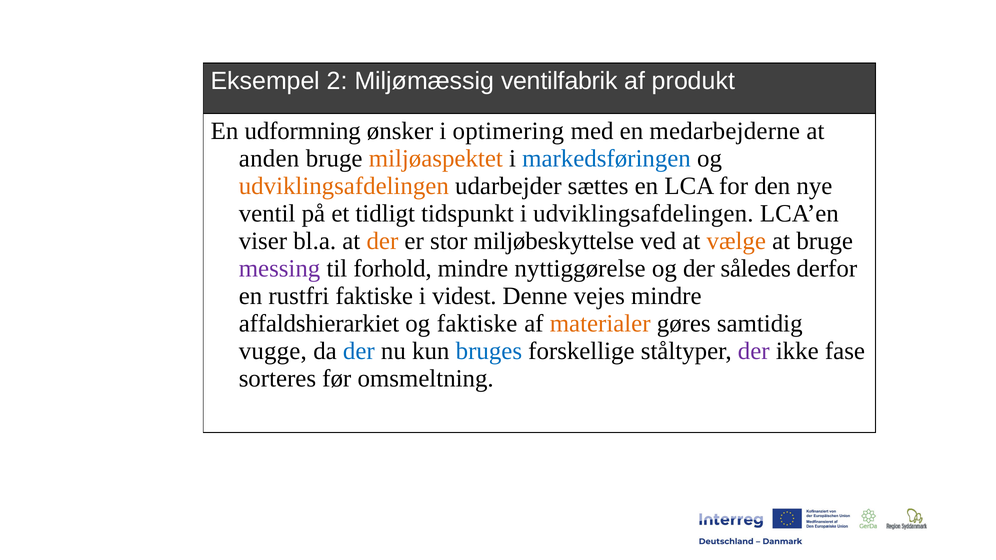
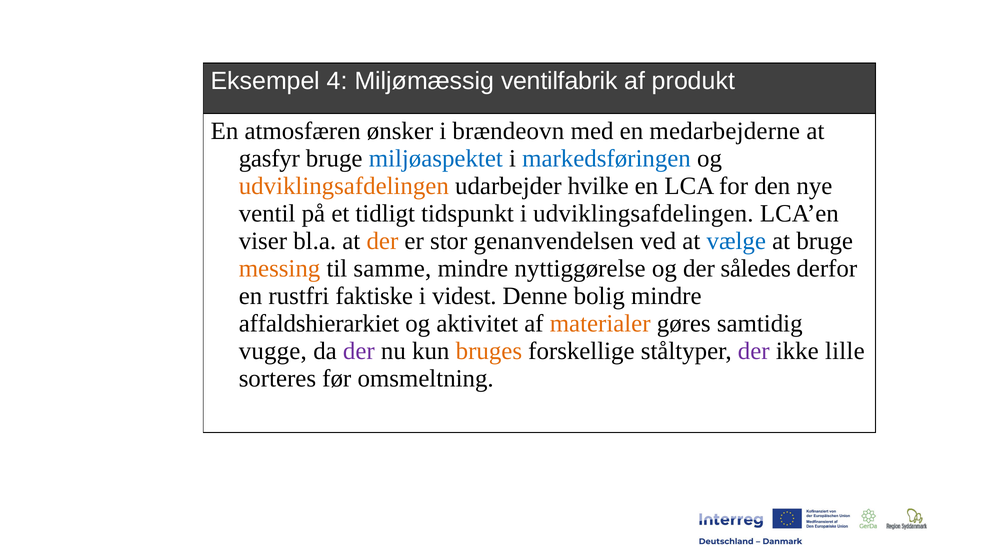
2: 2 -> 4
udformning: udformning -> atmosfæren
optimering: optimering -> brændeovn
anden: anden -> gasfyr
miljøaspektet colour: orange -> blue
sættes: sættes -> hvilke
miljøbeskyttelse: miljøbeskyttelse -> genanvendelsen
vælge colour: orange -> blue
messing colour: purple -> orange
forhold: forhold -> samme
vejes: vejes -> bolig
og faktiske: faktiske -> aktivitet
der at (359, 351) colour: blue -> purple
bruges colour: blue -> orange
fase: fase -> lille
